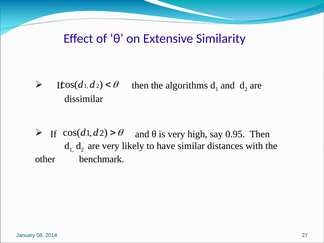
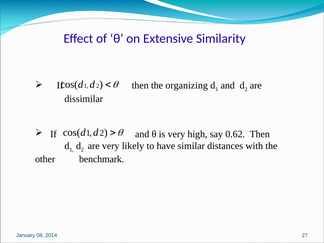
algorithms: algorithms -> organizing
0.95: 0.95 -> 0.62
